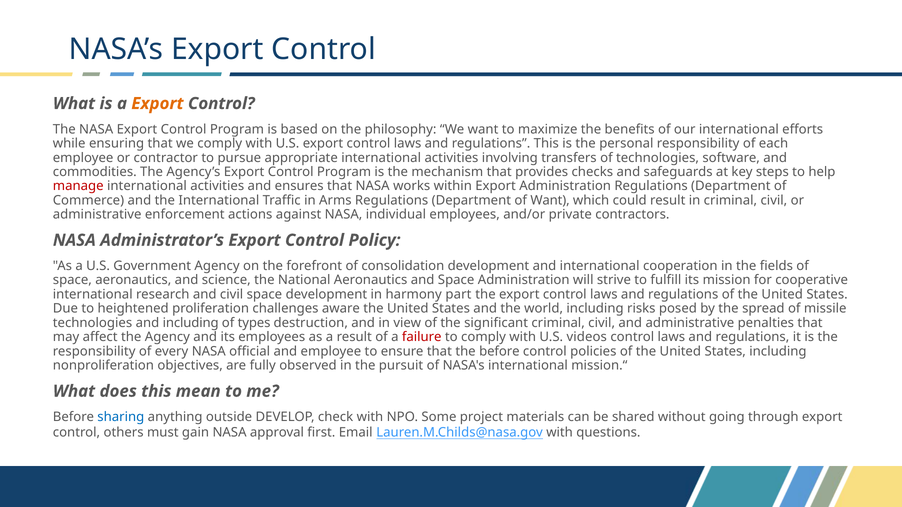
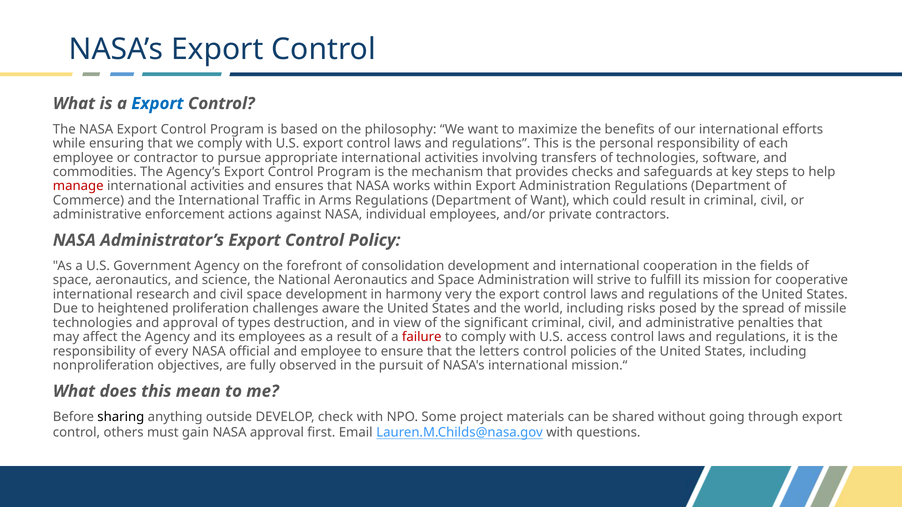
Export at (157, 104) colour: orange -> blue
part: part -> very
and including: including -> approval
videos: videos -> access
the before: before -> letters
sharing colour: blue -> black
